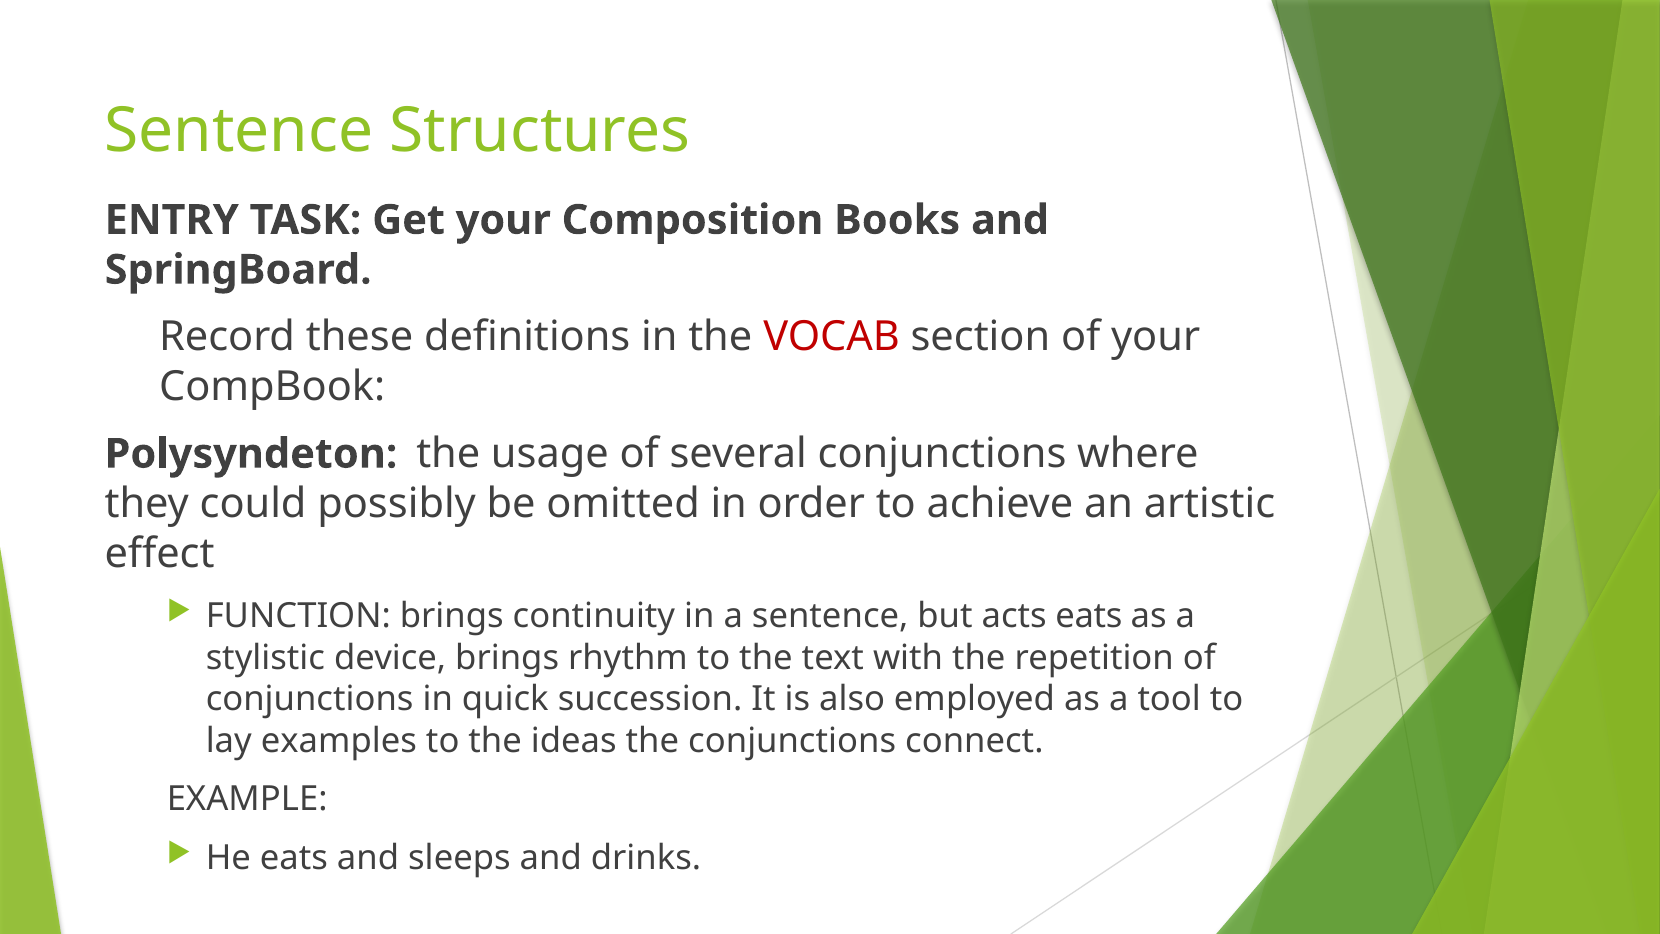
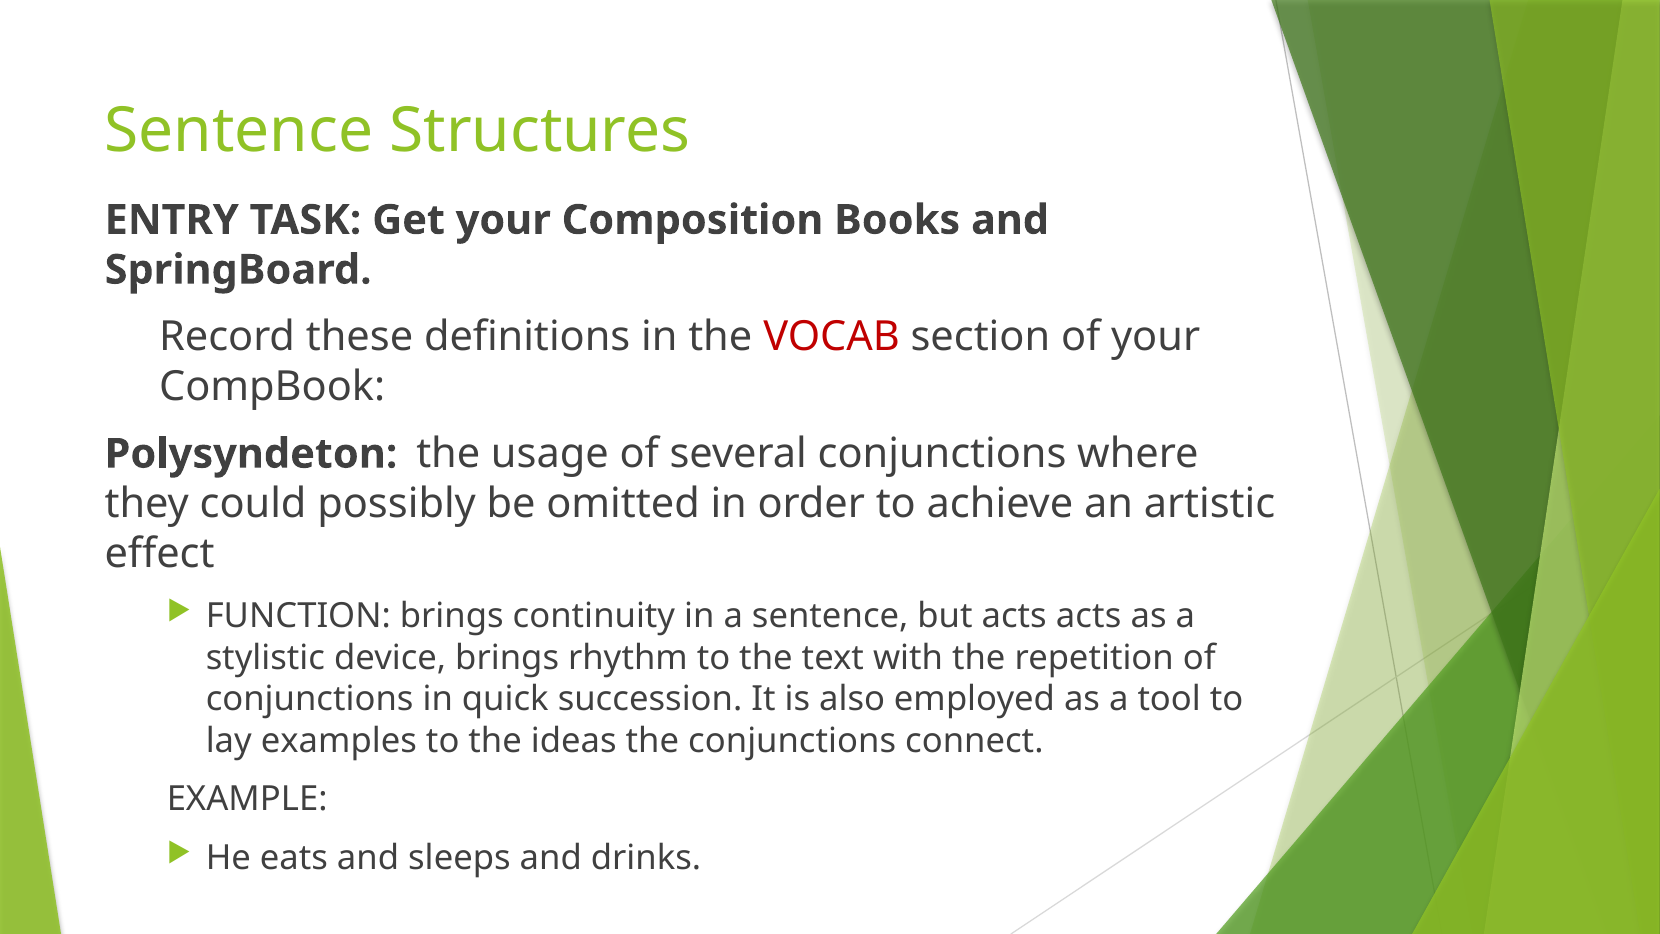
acts eats: eats -> acts
